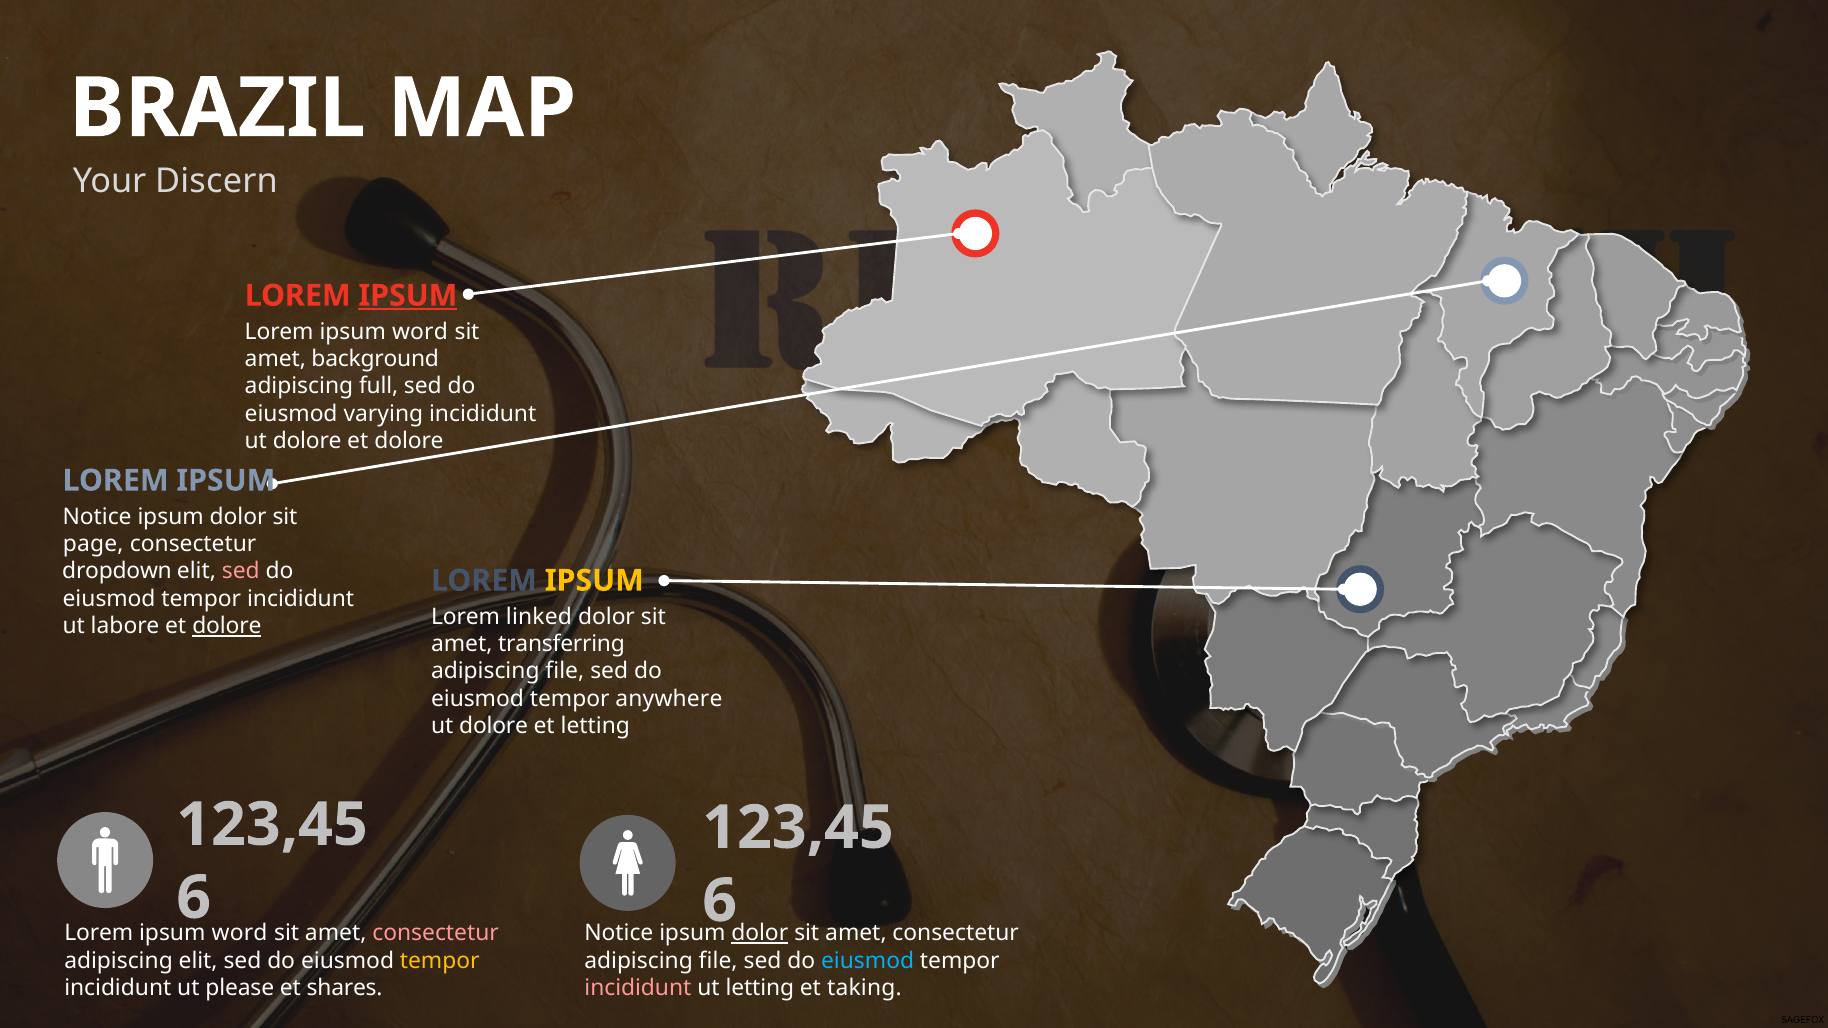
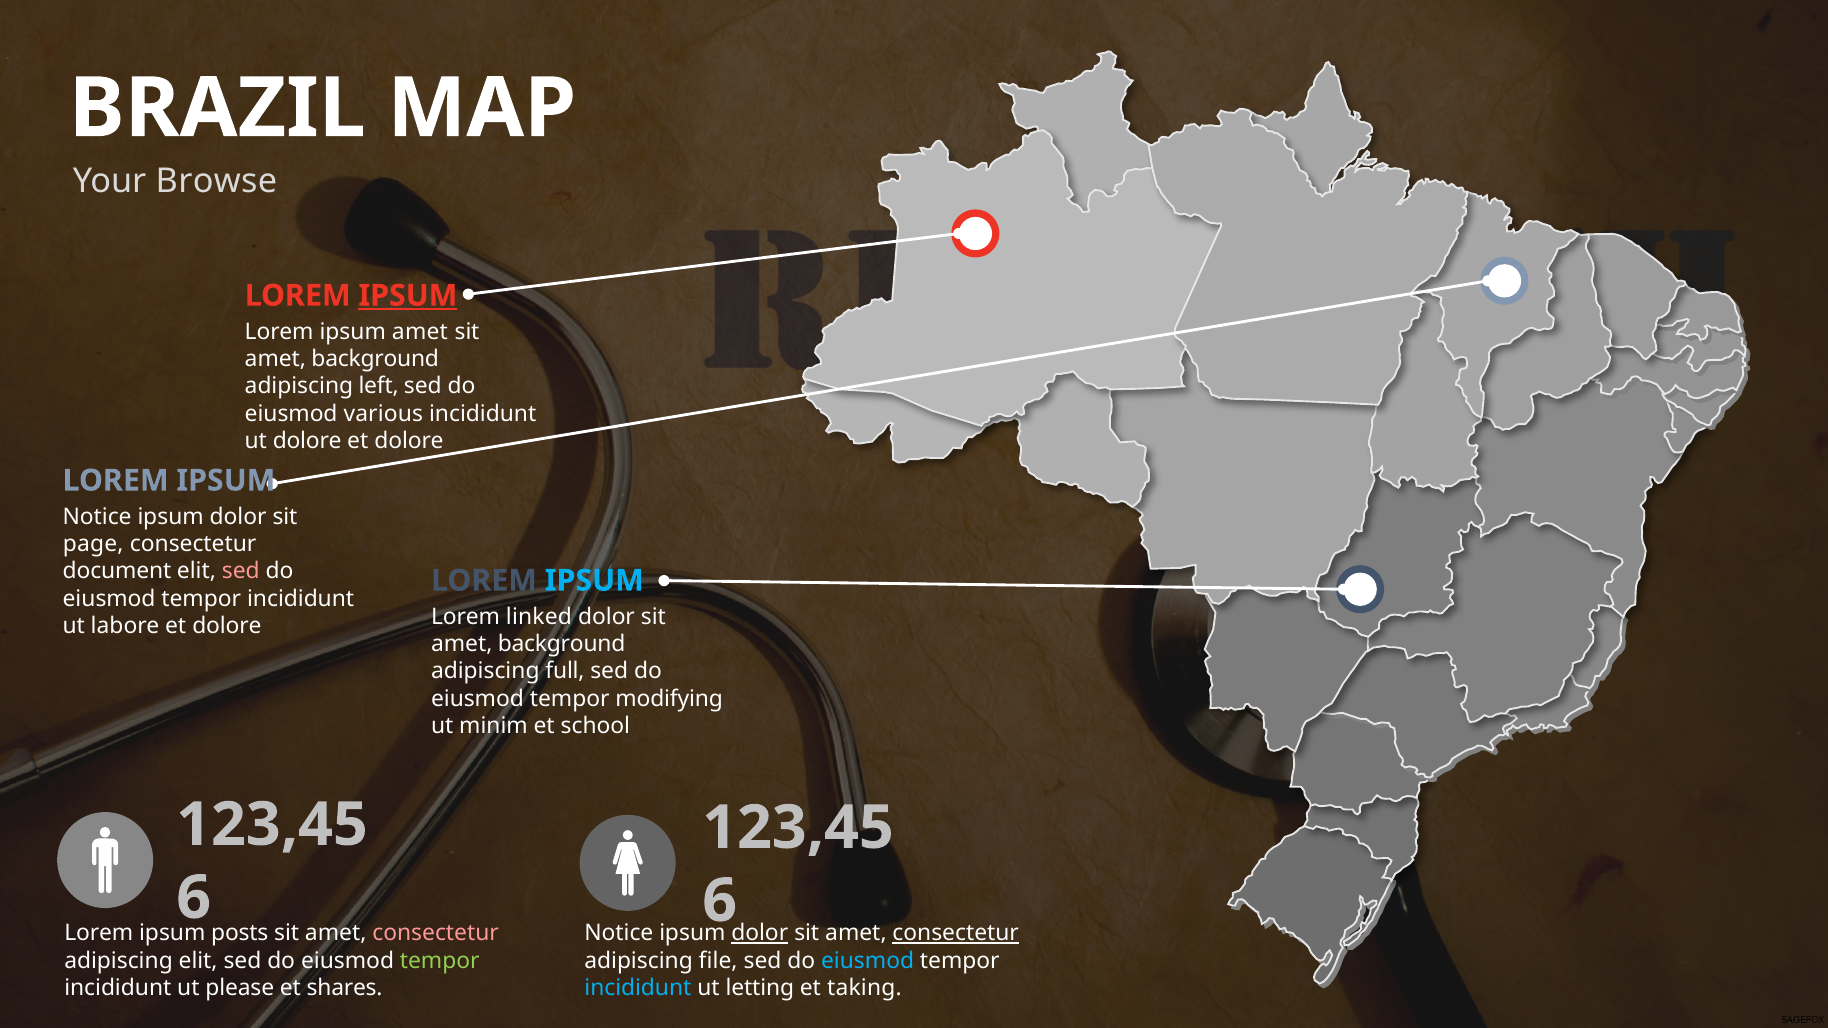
Discern: Discern -> Browse
word at (420, 332): word -> amet
full: full -> left
varying: varying -> various
dropdown: dropdown -> document
IPSUM at (594, 581) colour: yellow -> light blue
dolore at (227, 626) underline: present -> none
transferring at (562, 644): transferring -> background
file at (565, 672): file -> full
anywhere: anywhere -> modifying
dolore at (494, 726): dolore -> minim
et letting: letting -> school
word at (240, 934): word -> posts
consectetur at (956, 934) underline: none -> present
tempor at (440, 961) colour: yellow -> light green
incididunt at (638, 988) colour: pink -> light blue
